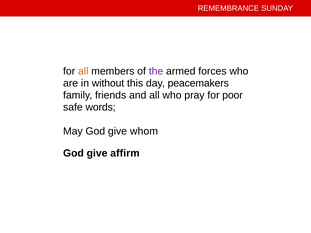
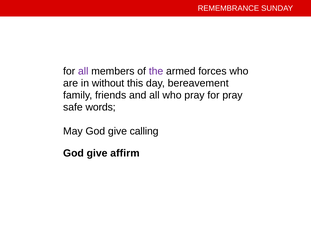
all at (83, 71) colour: orange -> purple
peacemakers: peacemakers -> bereavement
for poor: poor -> pray
whom: whom -> calling
